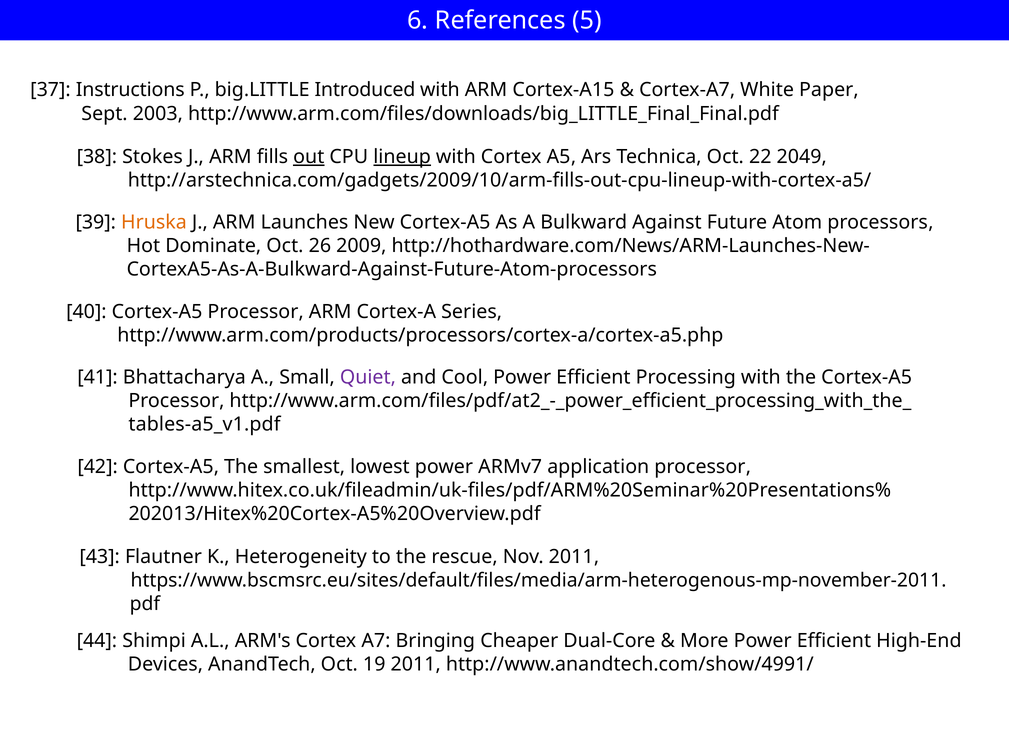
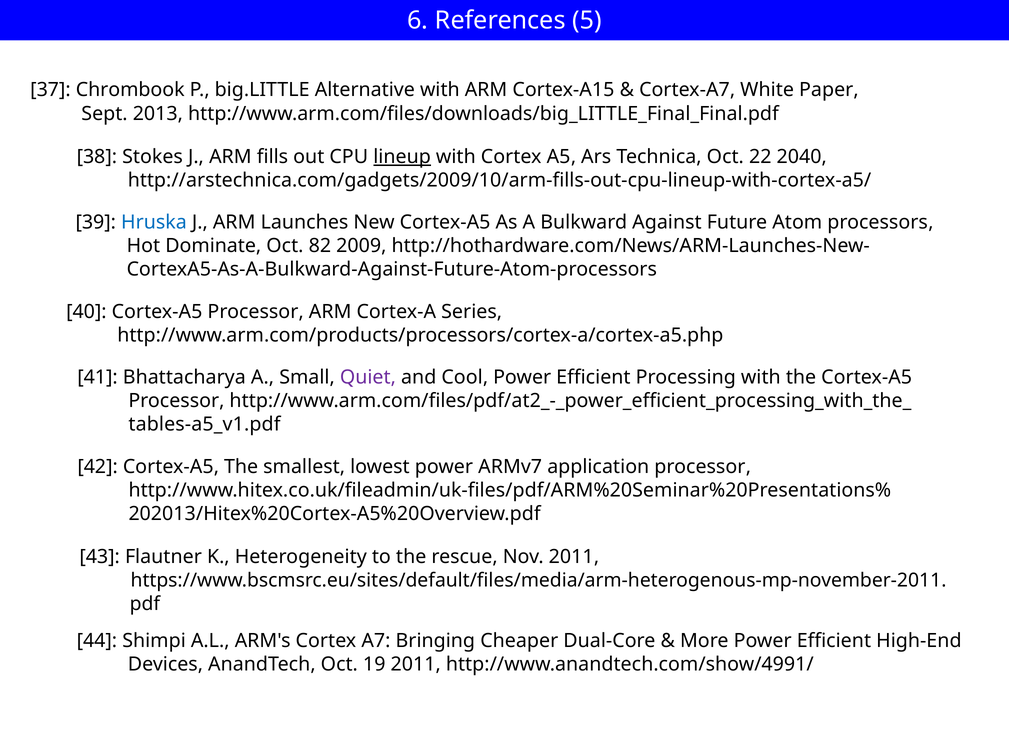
Instructions: Instructions -> Chrombook
Introduced: Introduced -> Alternative
2003: 2003 -> 2013
out underline: present -> none
2049: 2049 -> 2040
Hruska colour: orange -> blue
26: 26 -> 82
